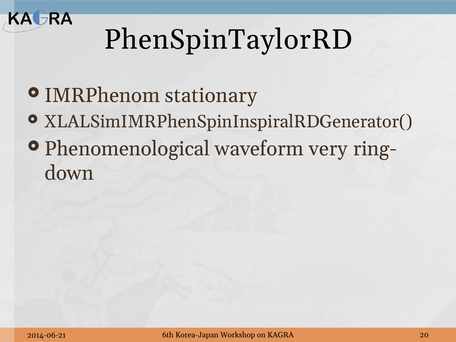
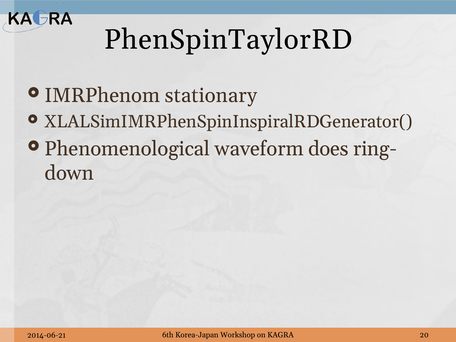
very: very -> does
